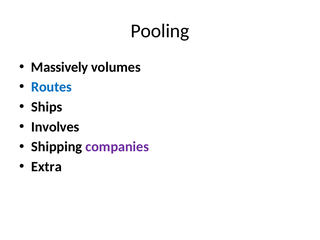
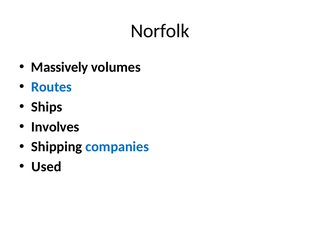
Pooling: Pooling -> Norfolk
companies colour: purple -> blue
Extra: Extra -> Used
